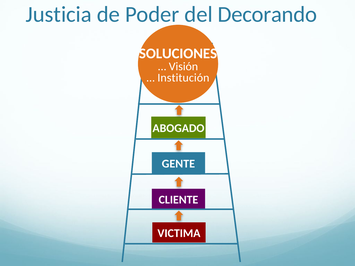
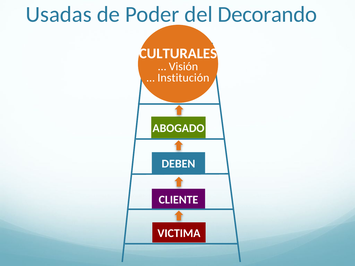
Justicia: Justicia -> Usadas
SOLUCIONES: SOLUCIONES -> CULTURALES
GENTE: GENTE -> DEBEN
